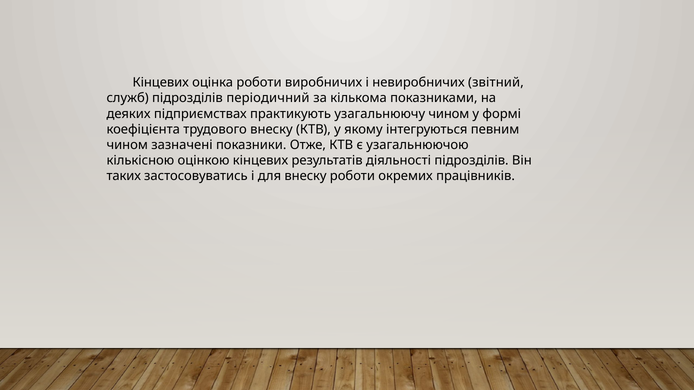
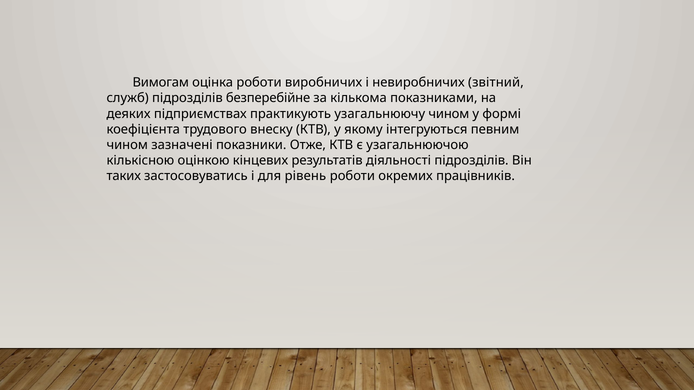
Кінцевих at (161, 83): Кінцевих -> Вимогам
періодичний: періодичний -> безперебійне
для внеску: внеску -> рівень
